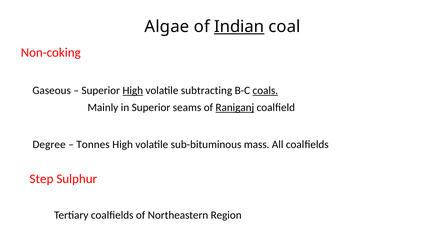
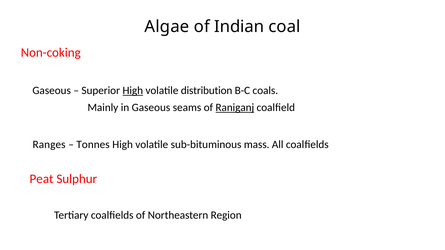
Indian underline: present -> none
subtracting: subtracting -> distribution
coals underline: present -> none
in Superior: Superior -> Gaseous
Degree: Degree -> Ranges
Step: Step -> Peat
